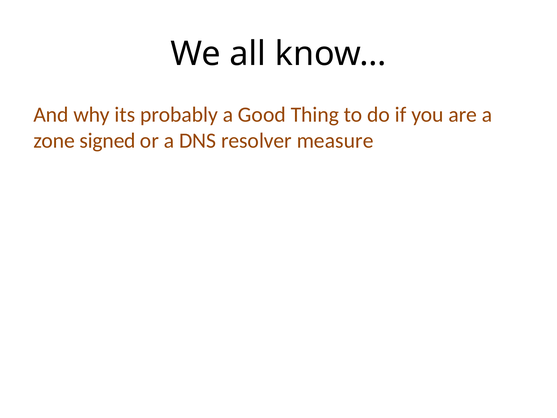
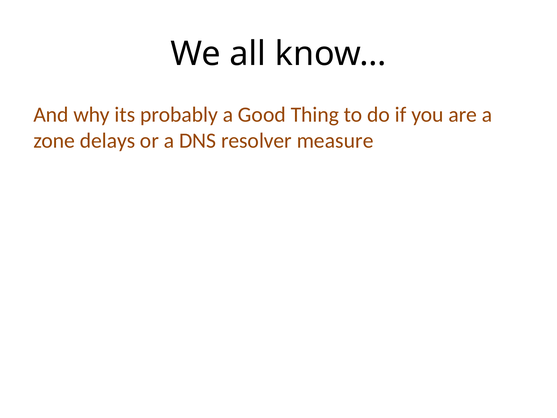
signed: signed -> delays
